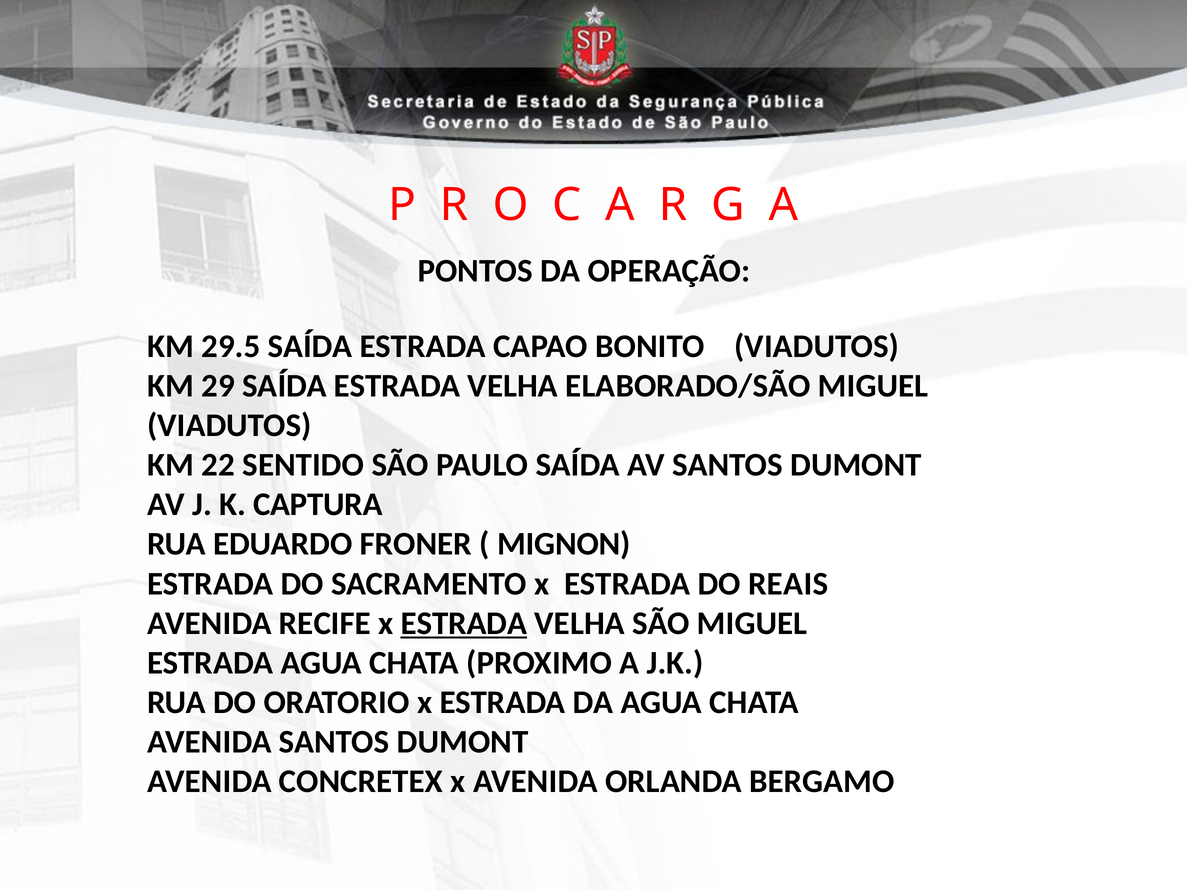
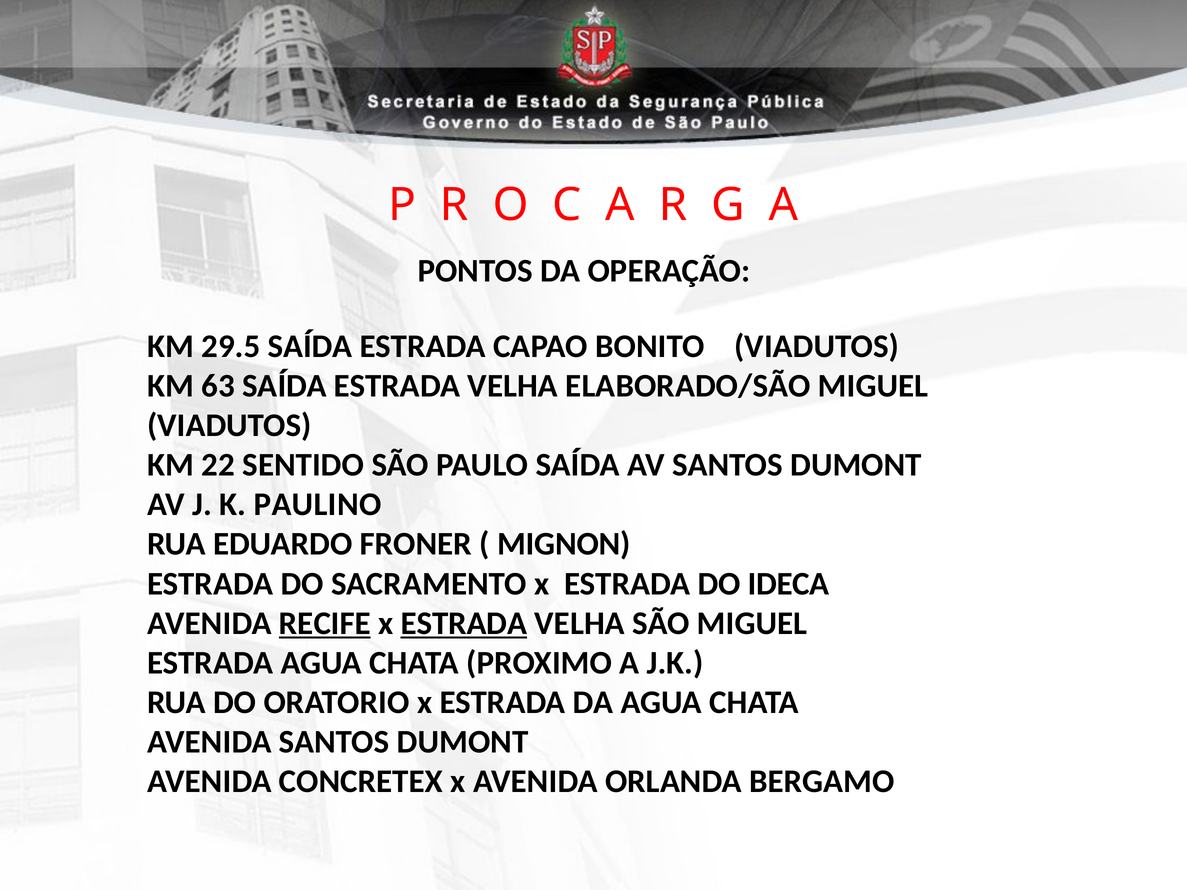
29: 29 -> 63
CAPTURA: CAPTURA -> PAULINO
REAIS: REAIS -> IDECA
RECIFE underline: none -> present
